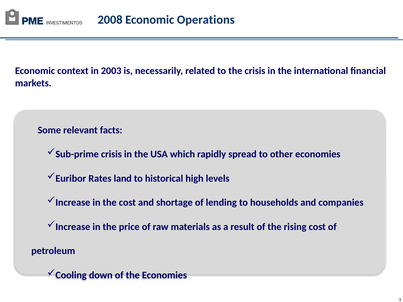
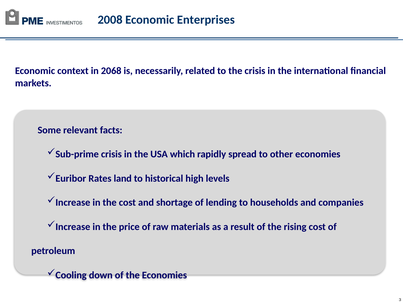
Operations: Operations -> Enterprises
2003: 2003 -> 2068
